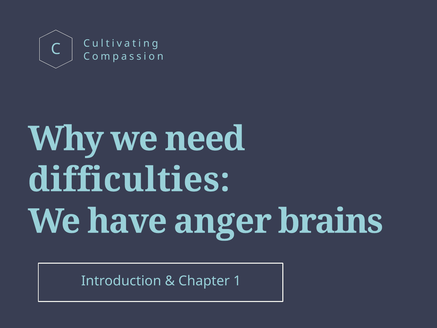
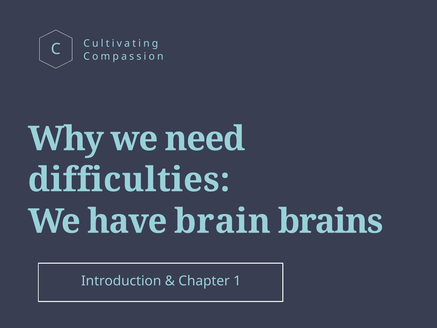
anger: anger -> brain
